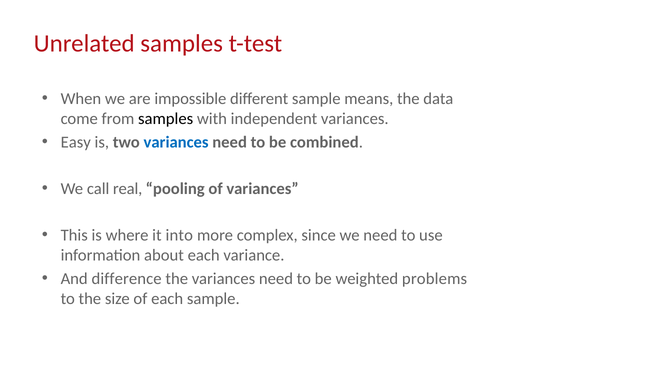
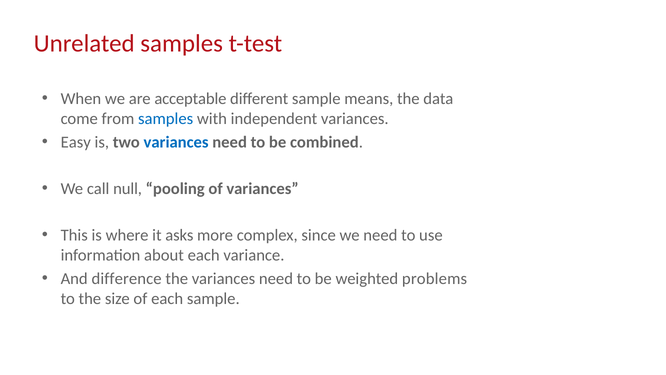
impossible: impossible -> acceptable
samples at (166, 119) colour: black -> blue
real: real -> null
into: into -> asks
